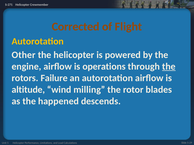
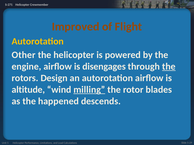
Corrected: Corrected -> Improved
operations: operations -> disengages
Failure: Failure -> Design
milling underline: none -> present
